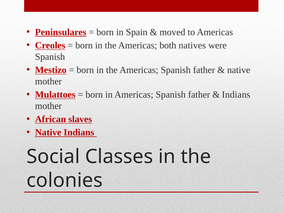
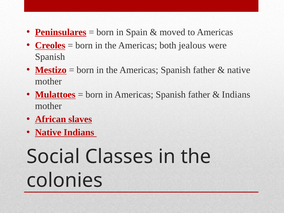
natives: natives -> jealous
